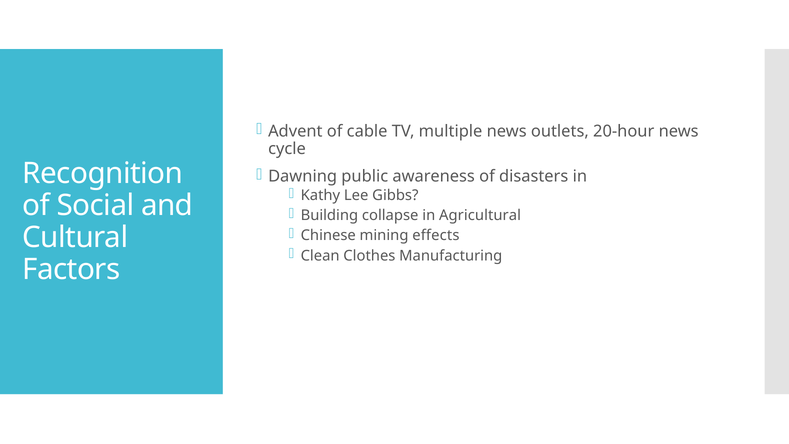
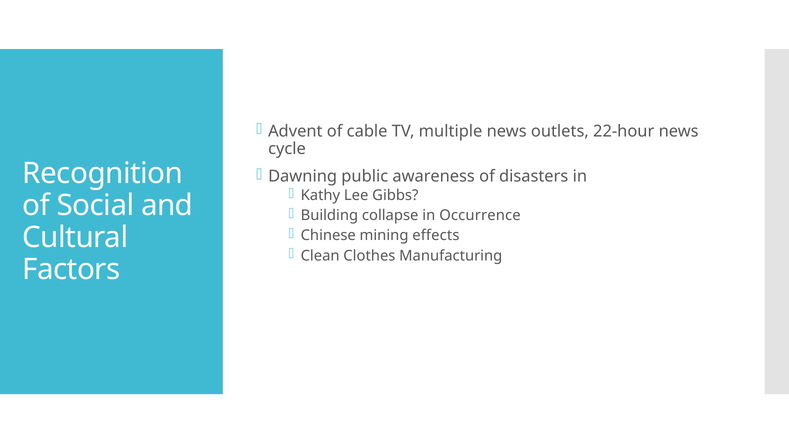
20-hour: 20-hour -> 22-hour
Agricultural: Agricultural -> Occurrence
